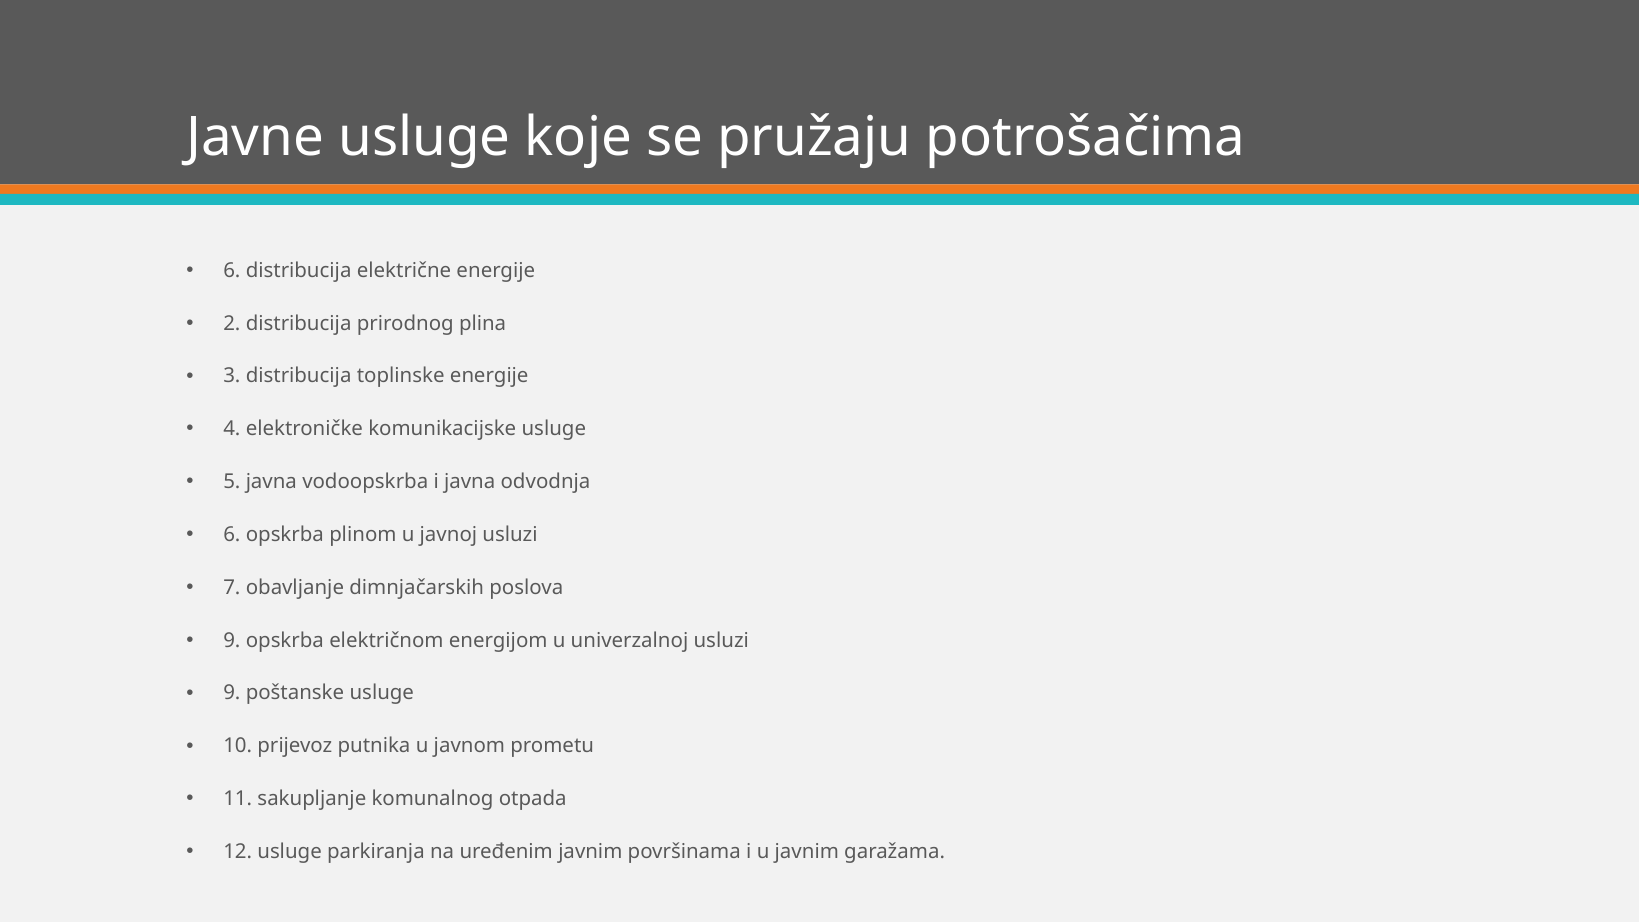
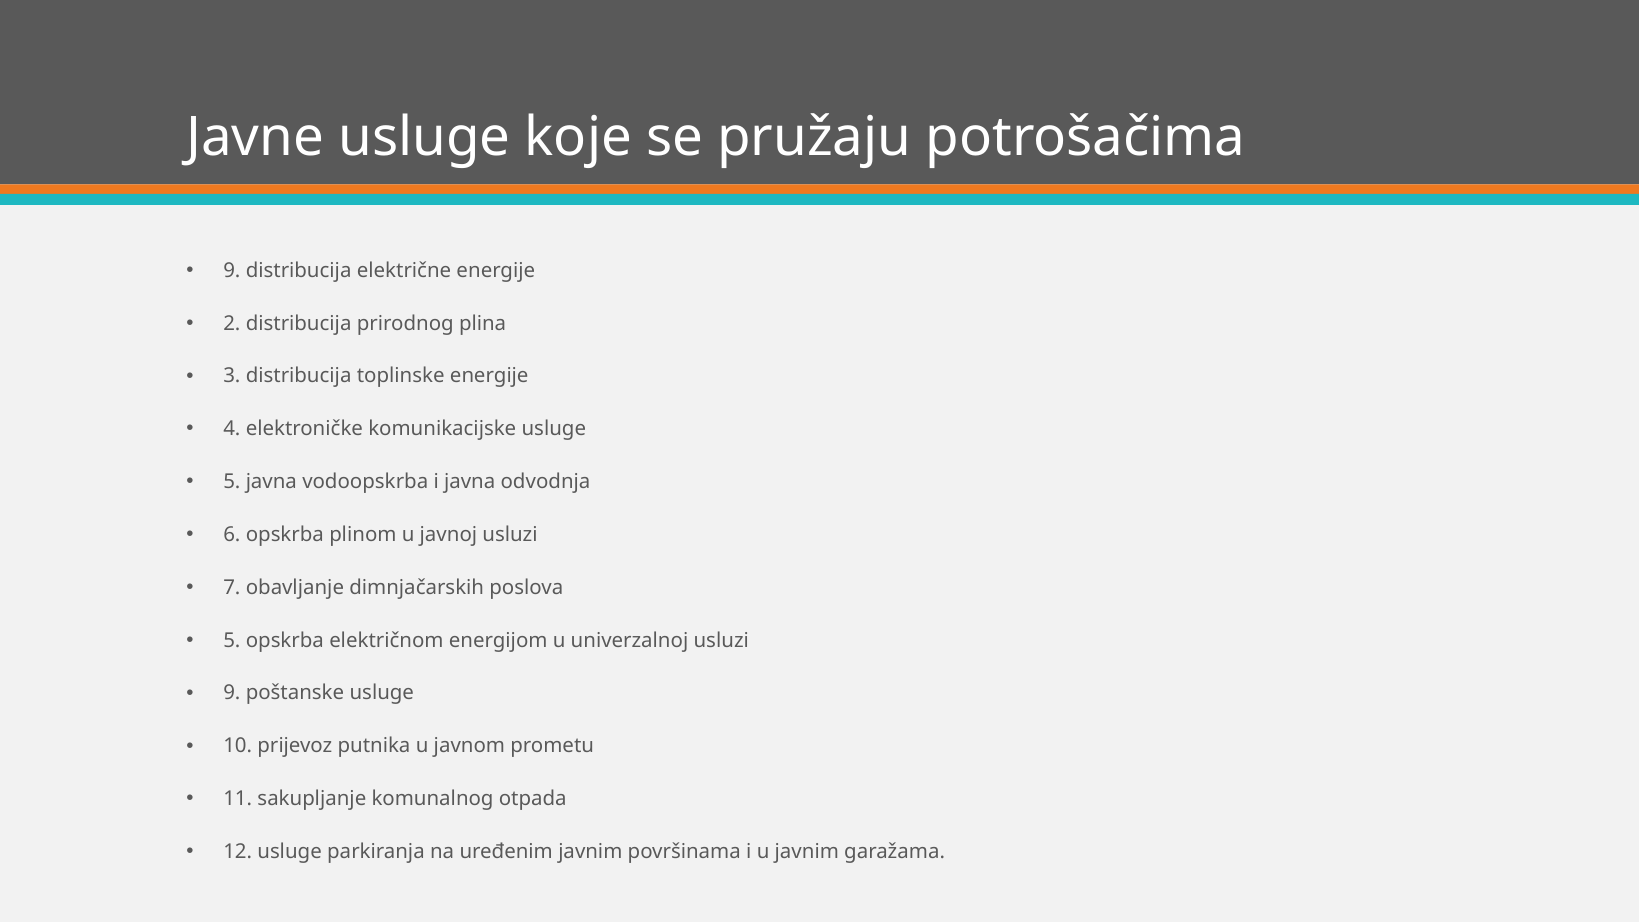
6 at (232, 270): 6 -> 9
9 at (232, 640): 9 -> 5
